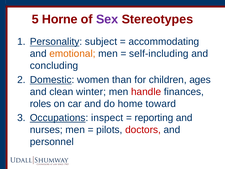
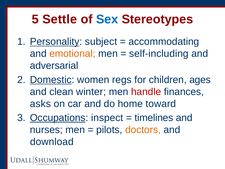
Horne: Horne -> Settle
Sex colour: purple -> blue
concluding: concluding -> adversarial
than: than -> regs
roles: roles -> asks
reporting: reporting -> timelines
doctors colour: red -> orange
personnel: personnel -> download
